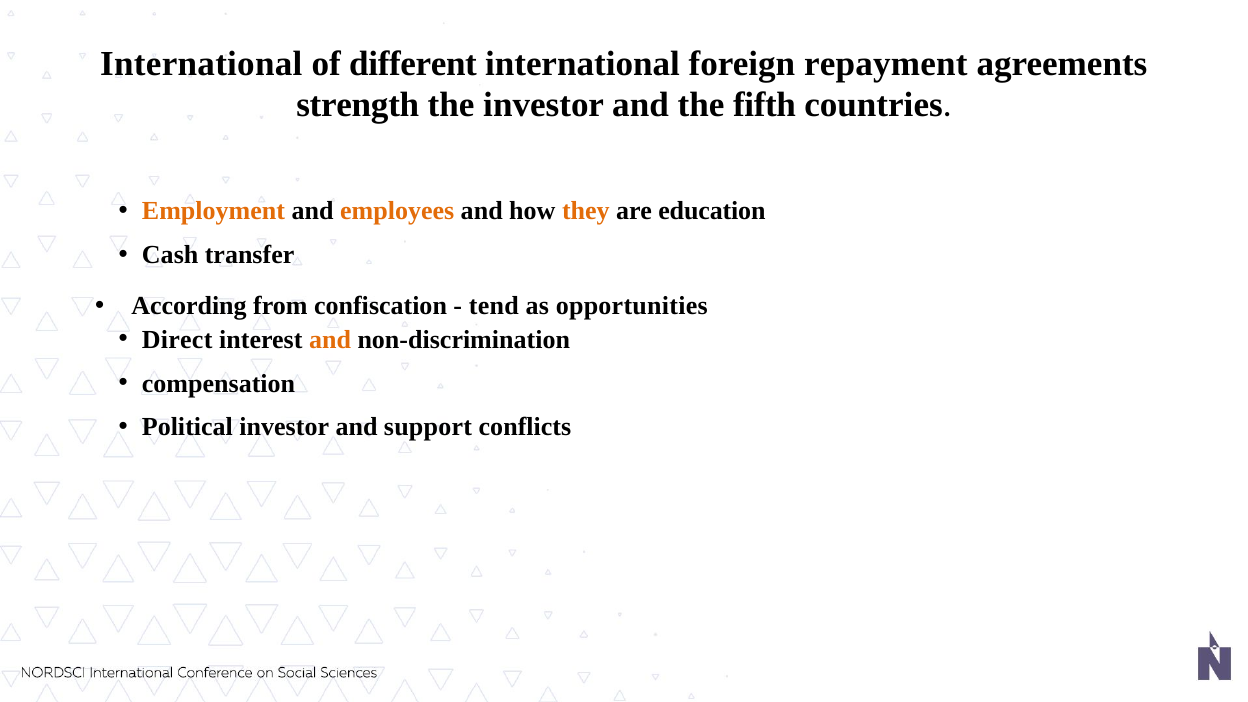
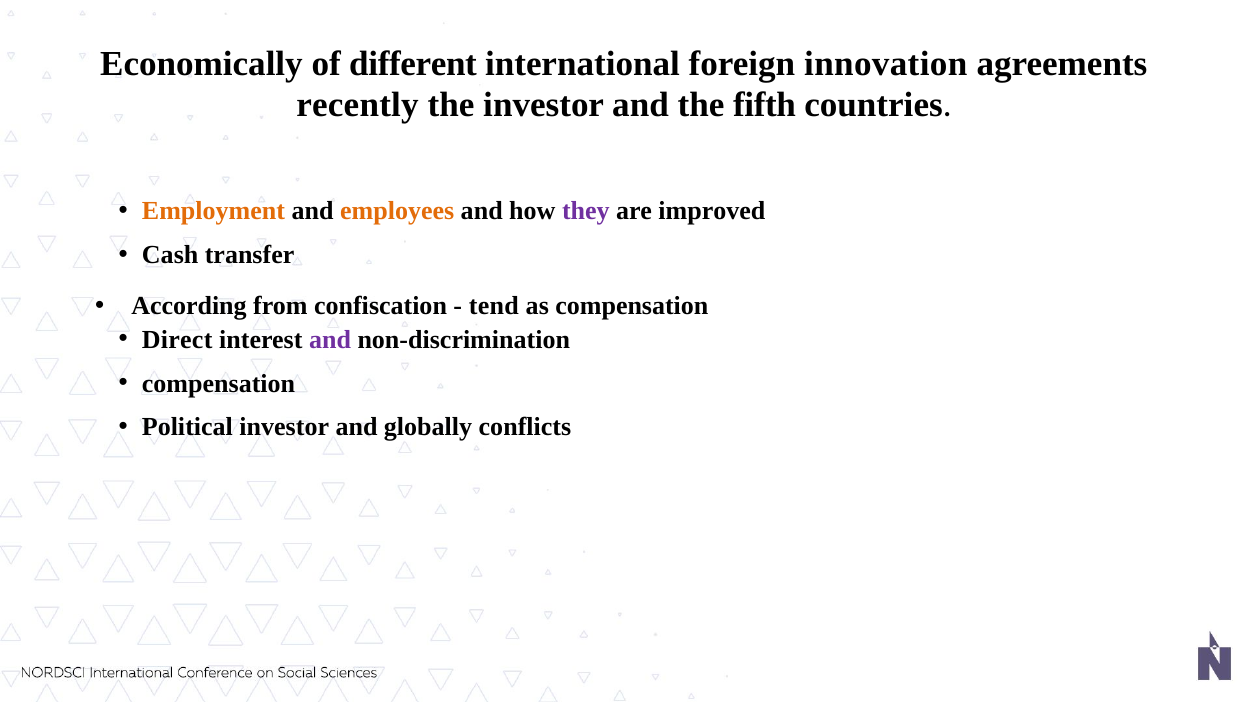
International at (201, 64): International -> Economically
repayment: repayment -> innovation
strength: strength -> recently
they colour: orange -> purple
education: education -> improved
as opportunities: opportunities -> compensation
and at (330, 340) colour: orange -> purple
support: support -> globally
